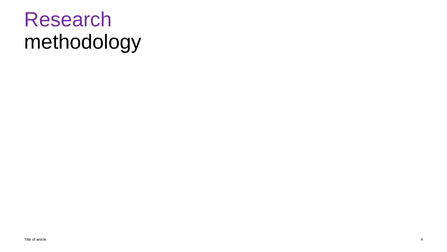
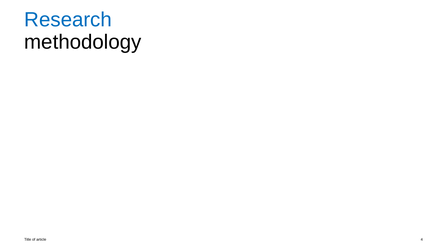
Research colour: purple -> blue
